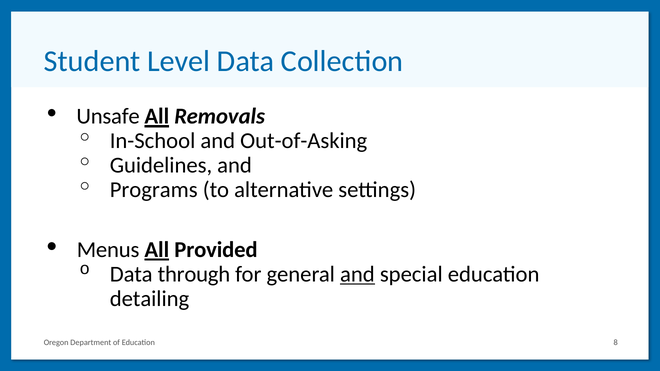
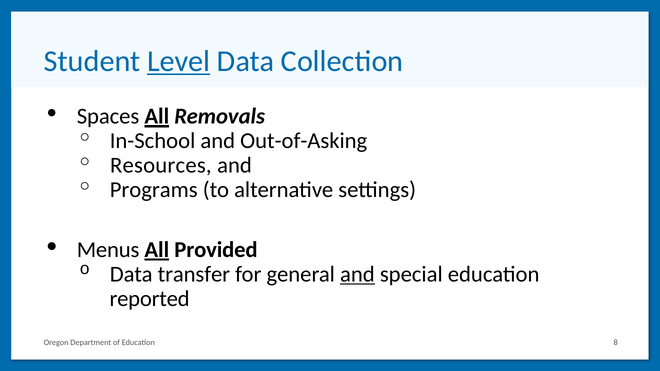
Level underline: none -> present
Unsafe: Unsafe -> Spaces
Guidelines: Guidelines -> Resources
through: through -> transfer
detailing: detailing -> reported
